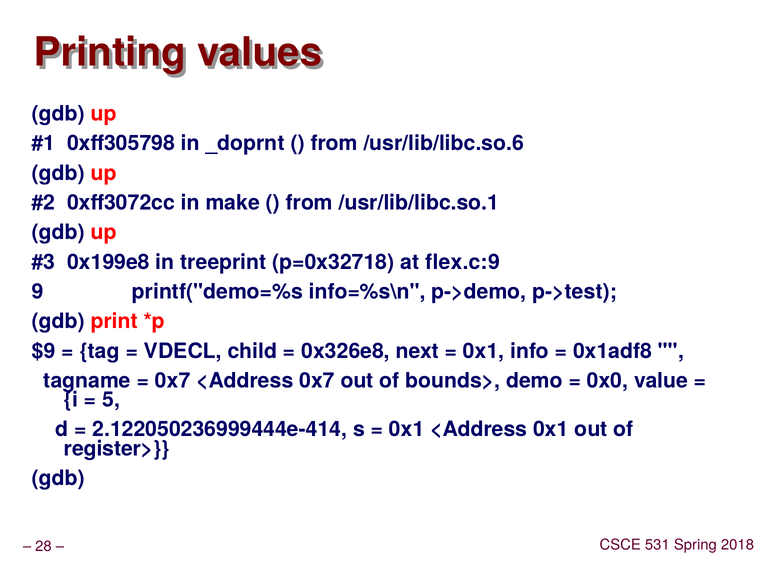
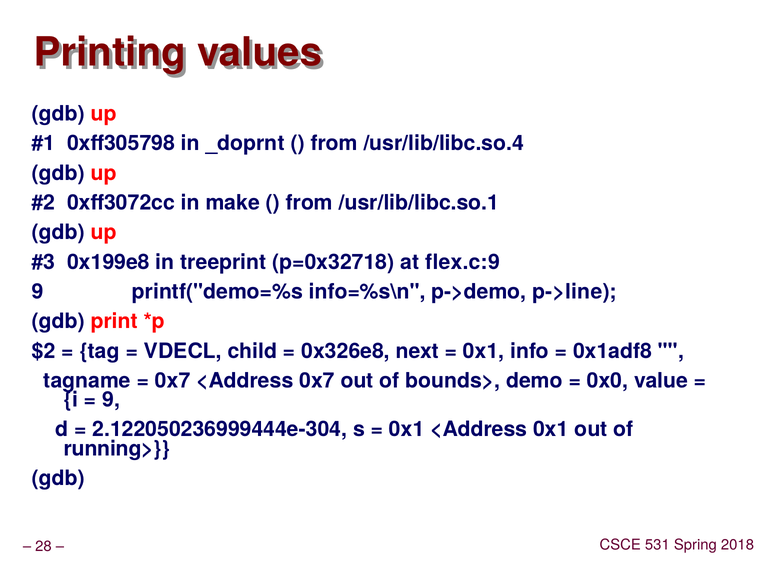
/usr/lib/libc.so.6: /usr/lib/libc.so.6 -> /usr/lib/libc.so.4
p->test: p->test -> p->line
$9: $9 -> $2
5 at (111, 400): 5 -> 9
2.122050236999444e-414: 2.122050236999444e-414 -> 2.122050236999444e-304
register>: register> -> running>
